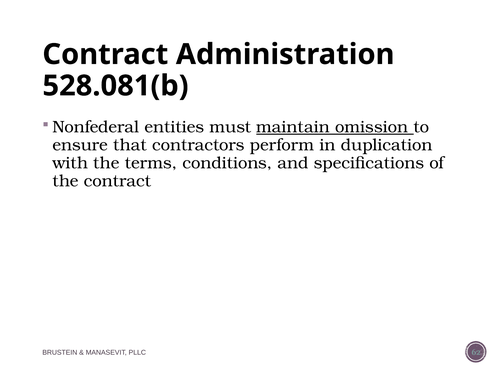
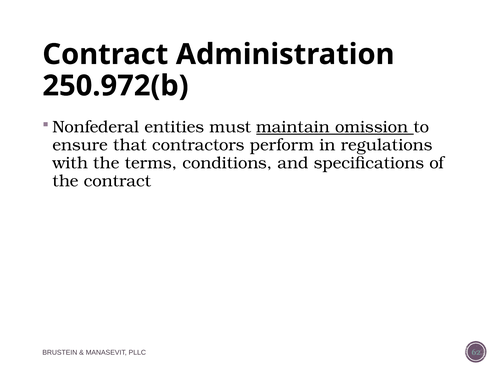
528.081(b: 528.081(b -> 250.972(b
duplication: duplication -> regulations
